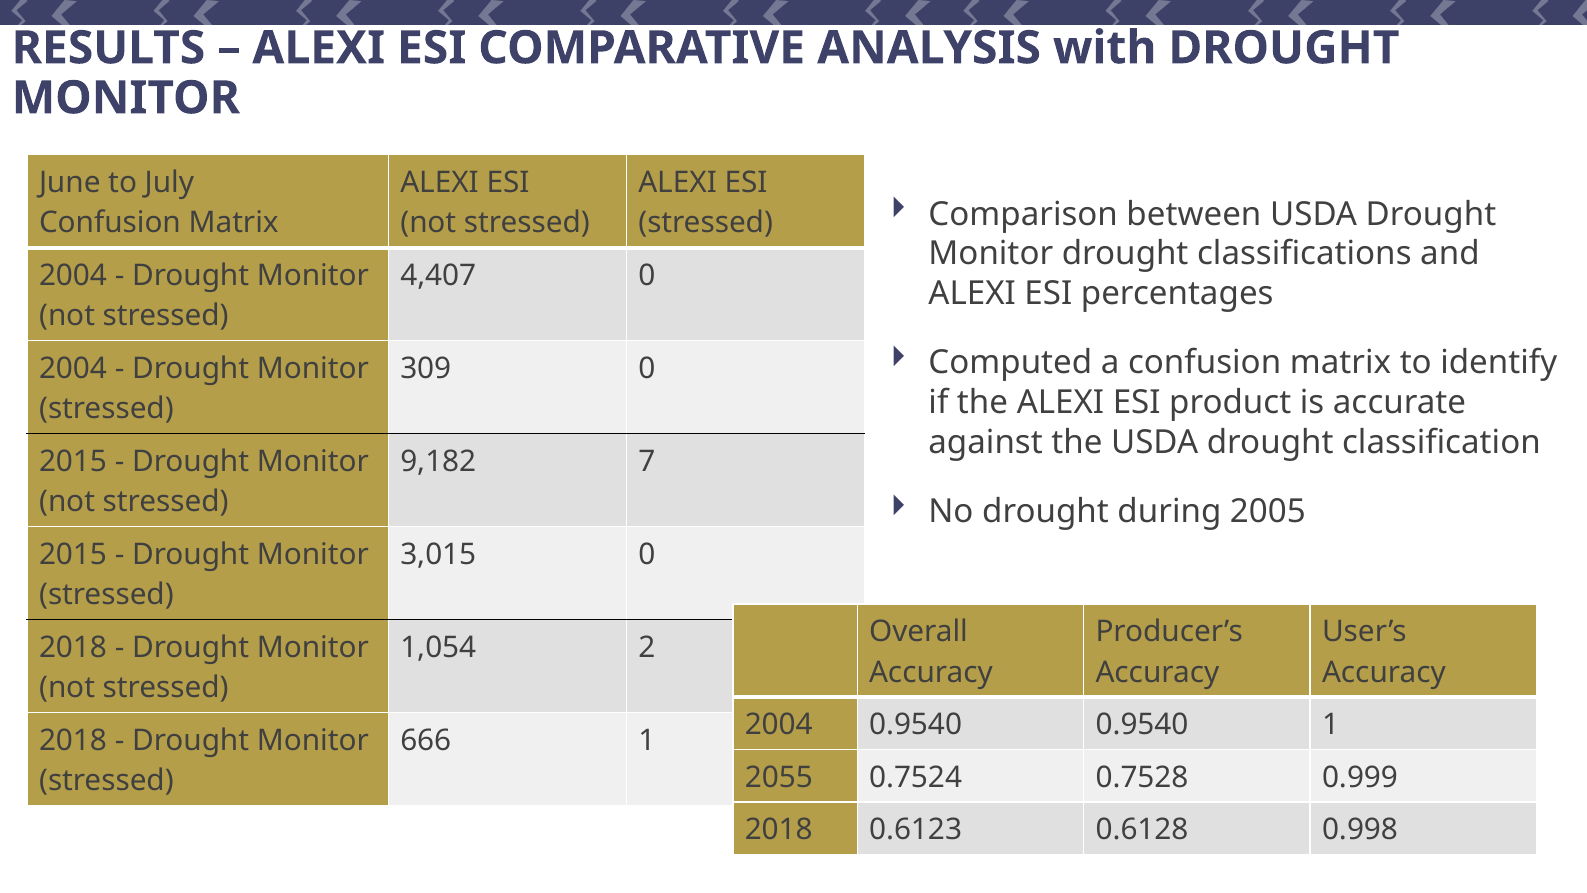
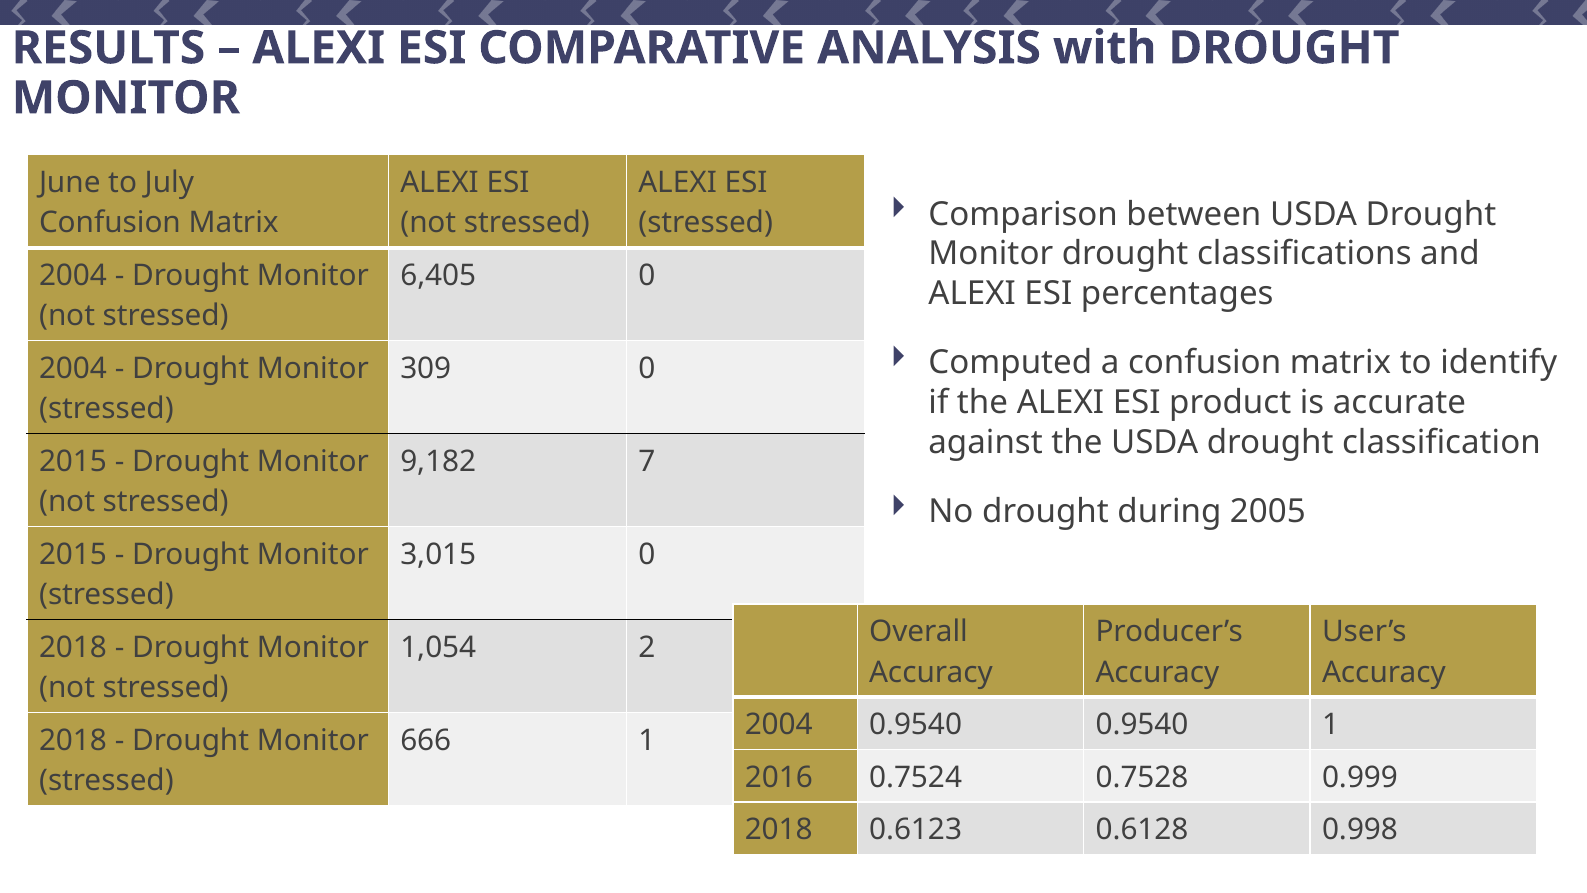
4,407: 4,407 -> 6,405
2055: 2055 -> 2016
